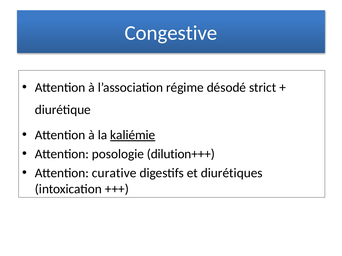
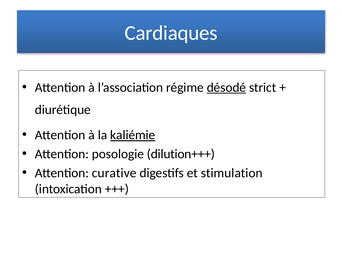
Congestive: Congestive -> Cardiaques
désodé underline: none -> present
diurétiques: diurétiques -> stimulation
